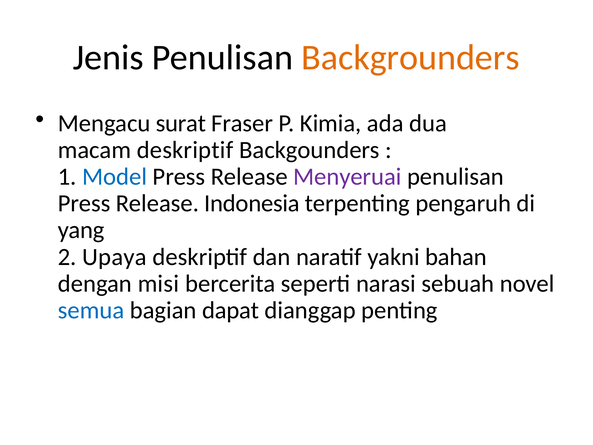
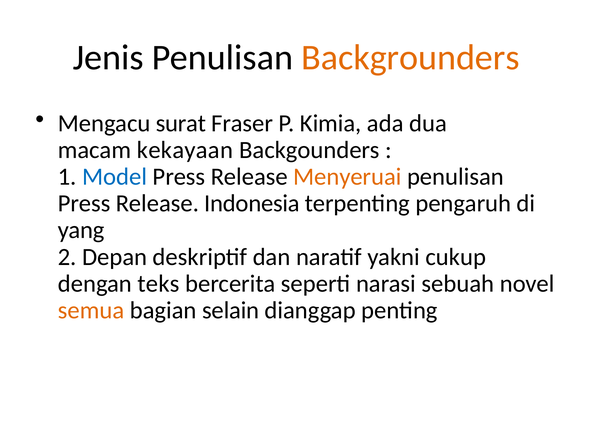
macam deskriptif: deskriptif -> kekayaan
Menyeruai colour: purple -> orange
Upaya: Upaya -> Depan
bahan: bahan -> cukup
misi: misi -> teks
semua colour: blue -> orange
dapat: dapat -> selain
